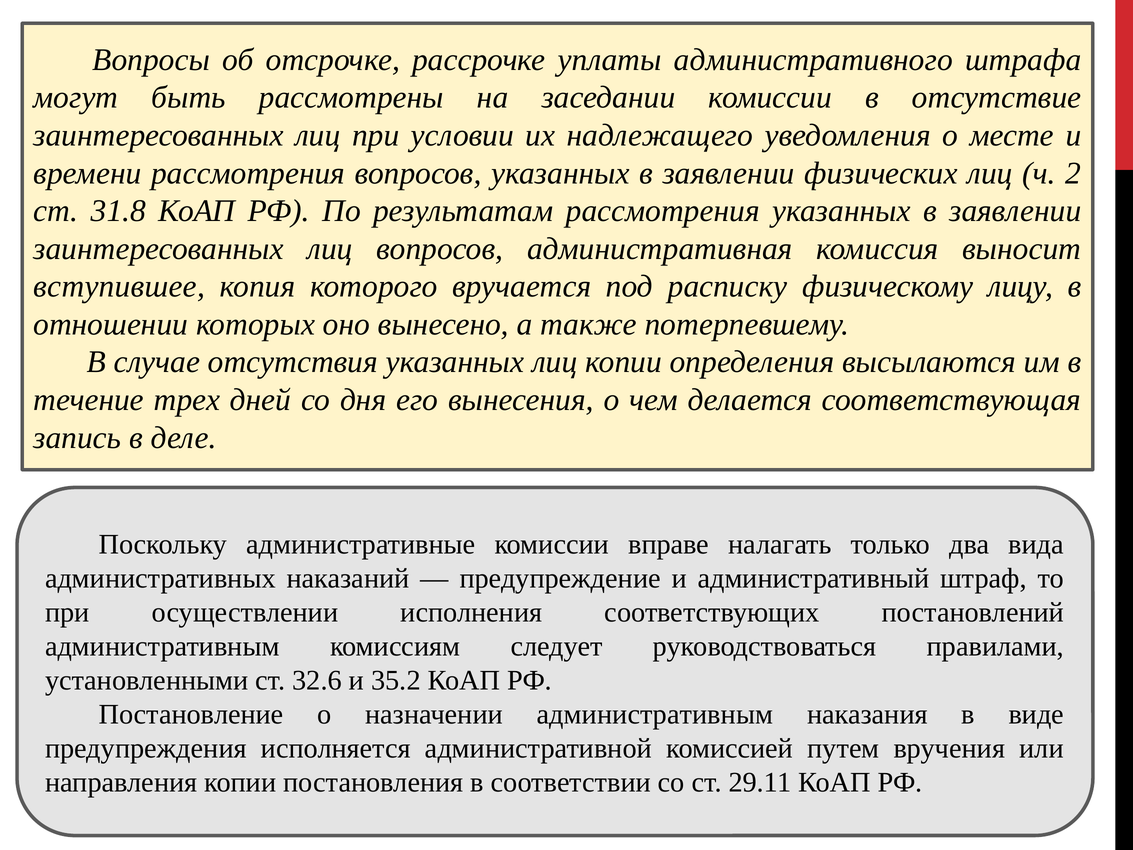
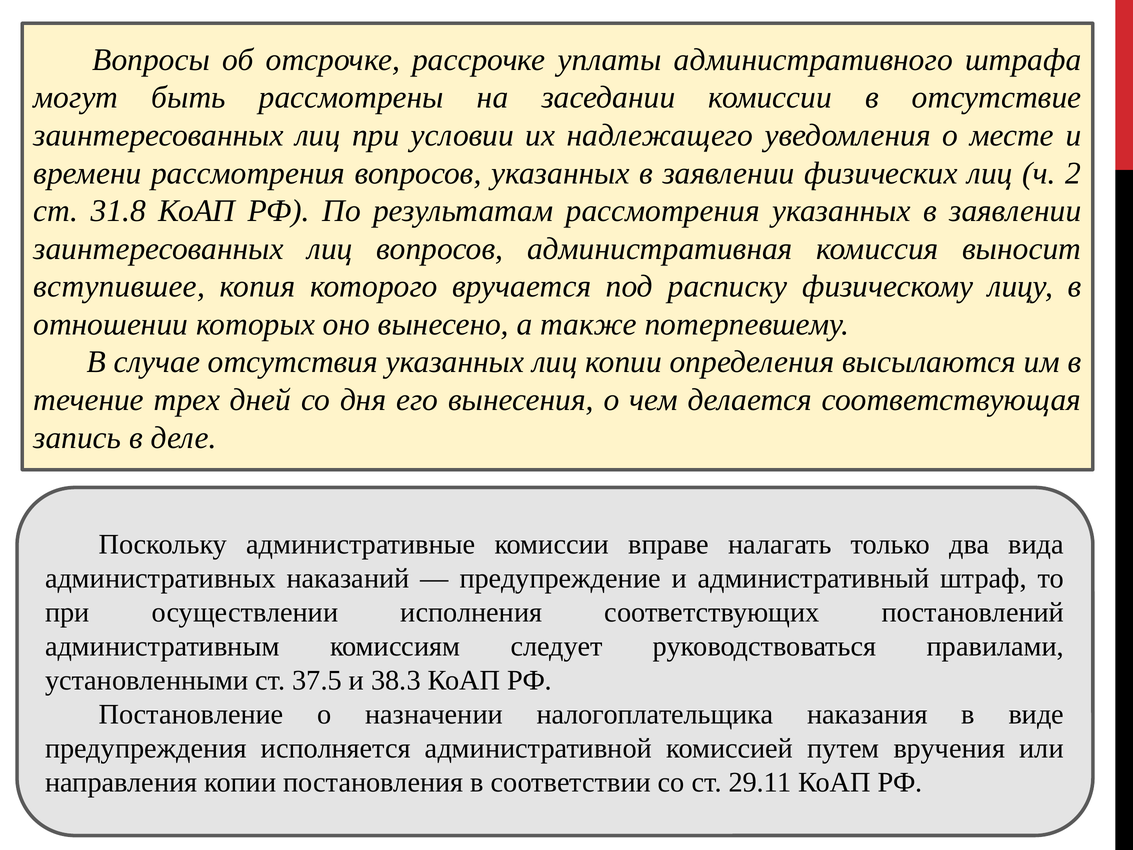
32.6: 32.6 -> 37.5
35.2: 35.2 -> 38.3
назначении административным: административным -> налогоплательщика
